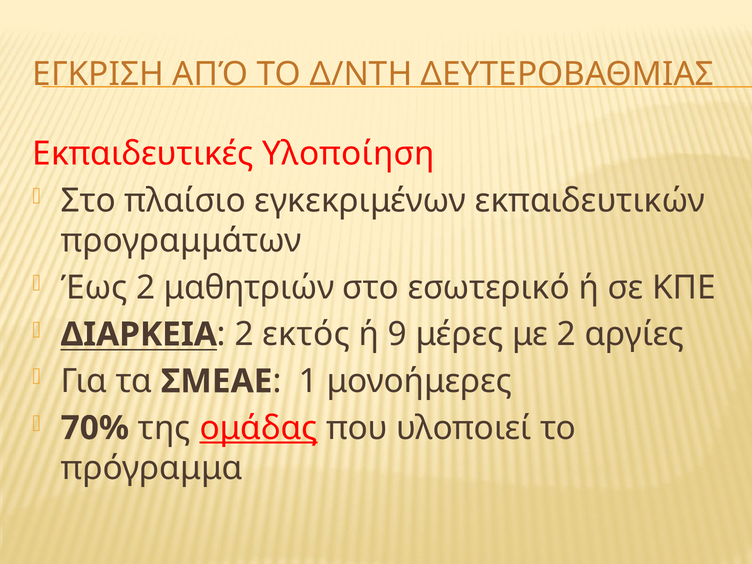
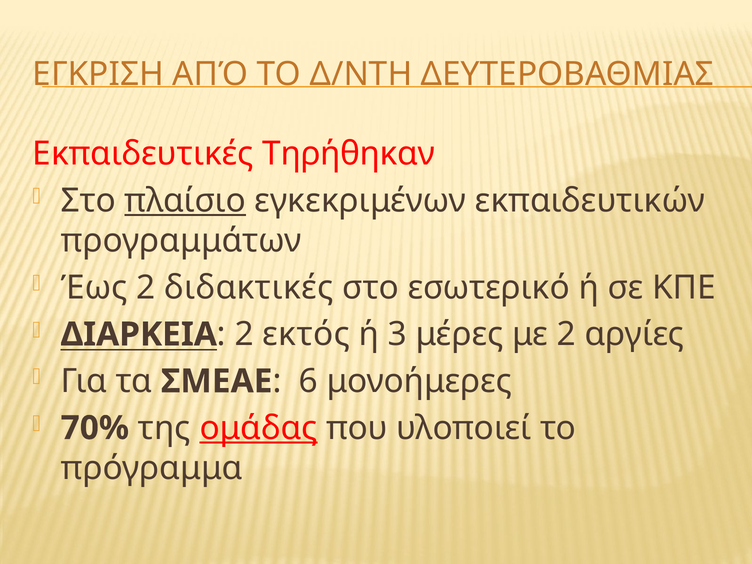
Υλοποίηση: Υλοποίηση -> Τηρήθηκαν
πλαίσιο underline: none -> present
μαθητριών: μαθητριών -> διδακτικές
9: 9 -> 3
1: 1 -> 6
